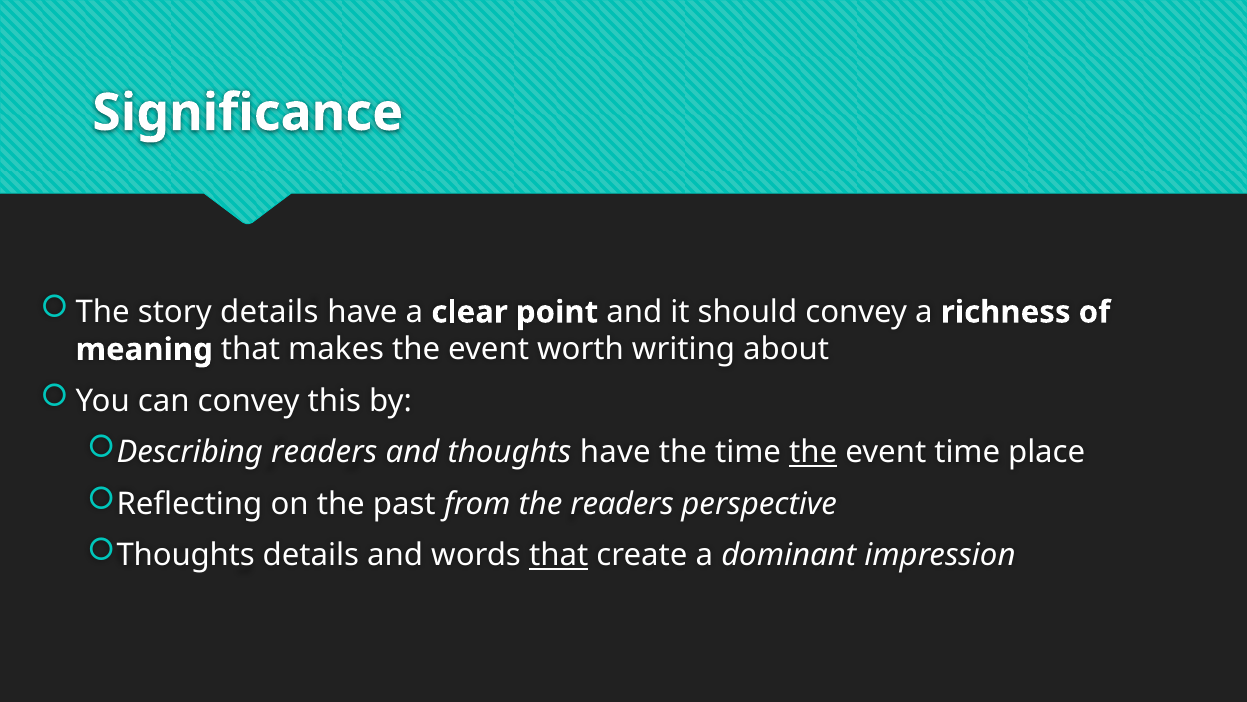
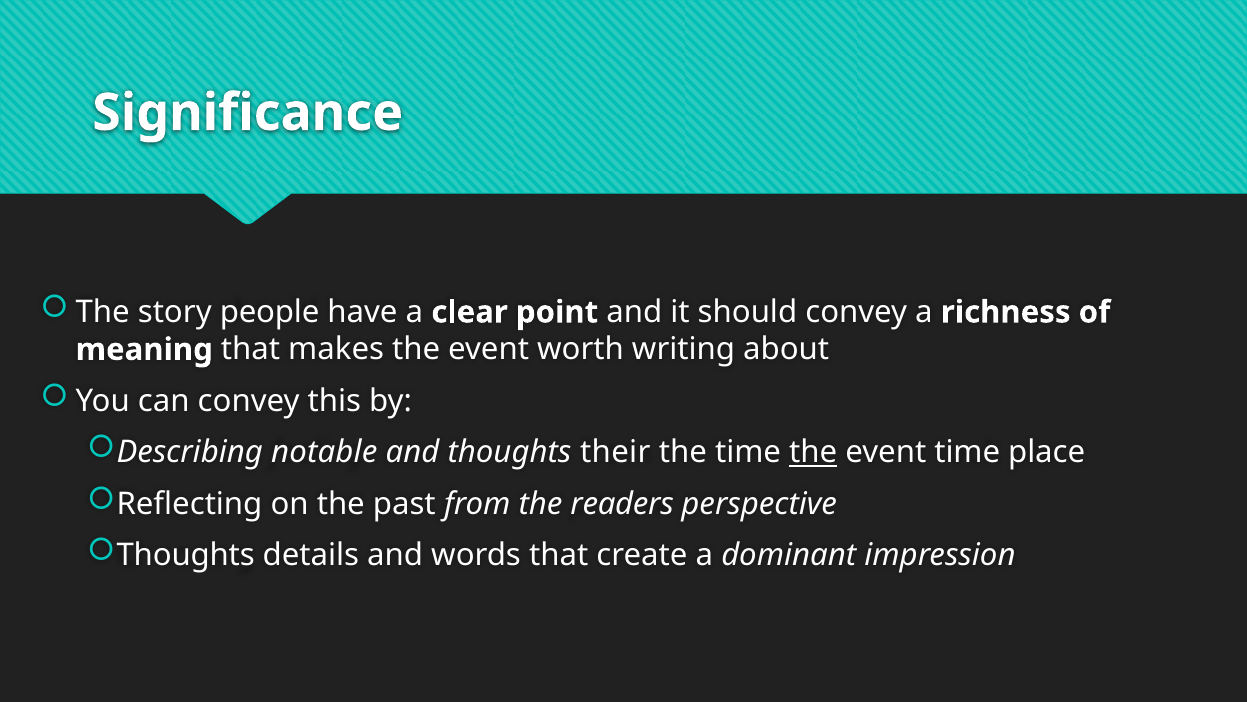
story details: details -> people
Describing readers: readers -> notable
thoughts have: have -> their
that at (559, 555) underline: present -> none
